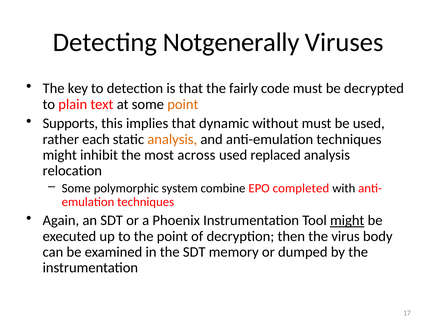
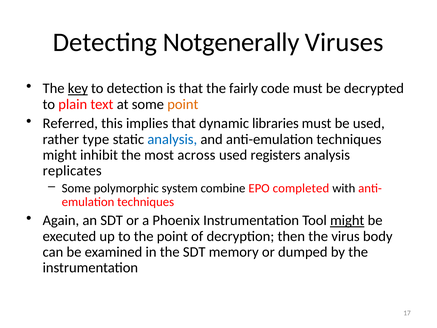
key underline: none -> present
Supports: Supports -> Referred
without: without -> libraries
each: each -> type
analysis at (172, 139) colour: orange -> blue
replaced: replaced -> registers
relocation: relocation -> replicates
